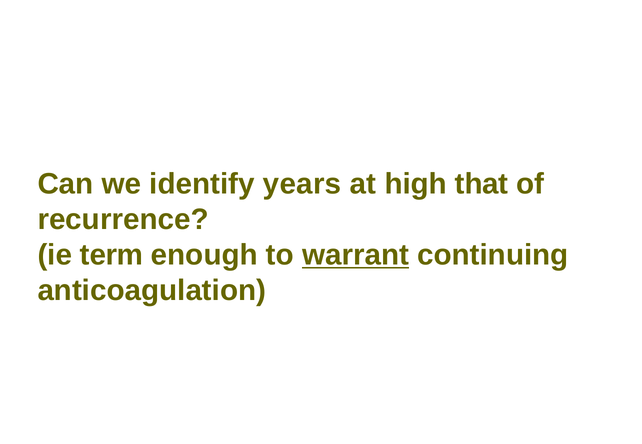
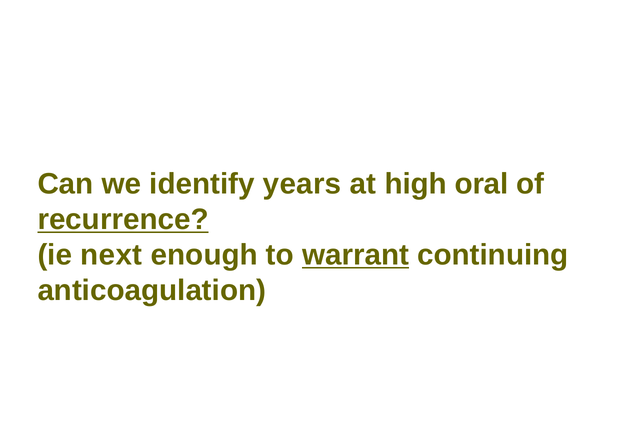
that: that -> oral
recurrence underline: none -> present
term: term -> next
